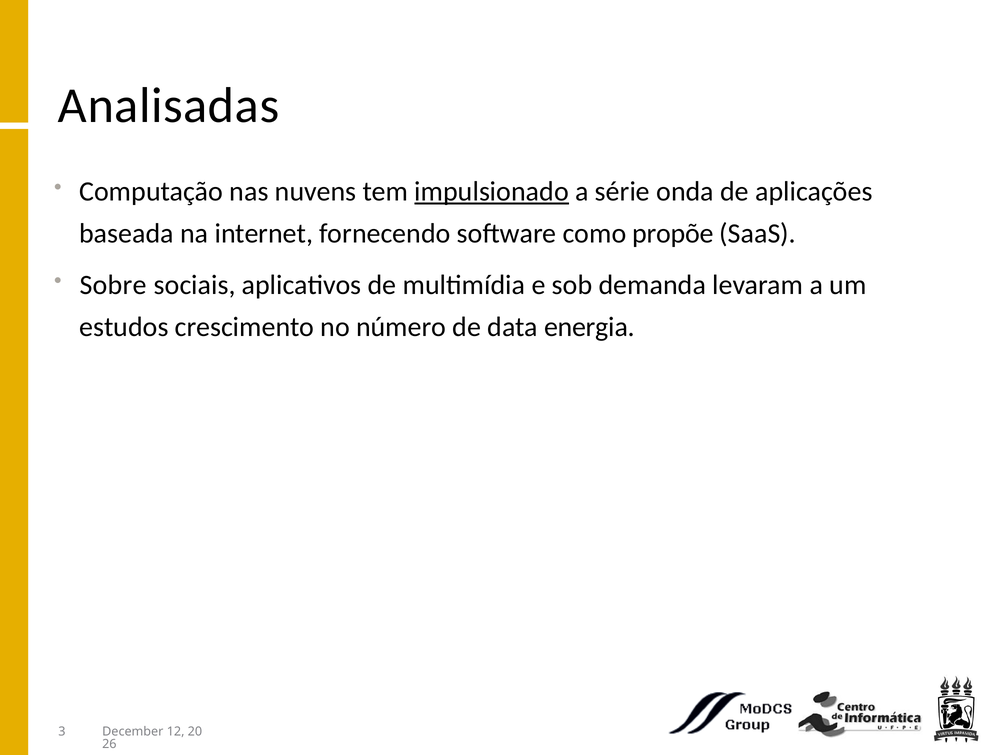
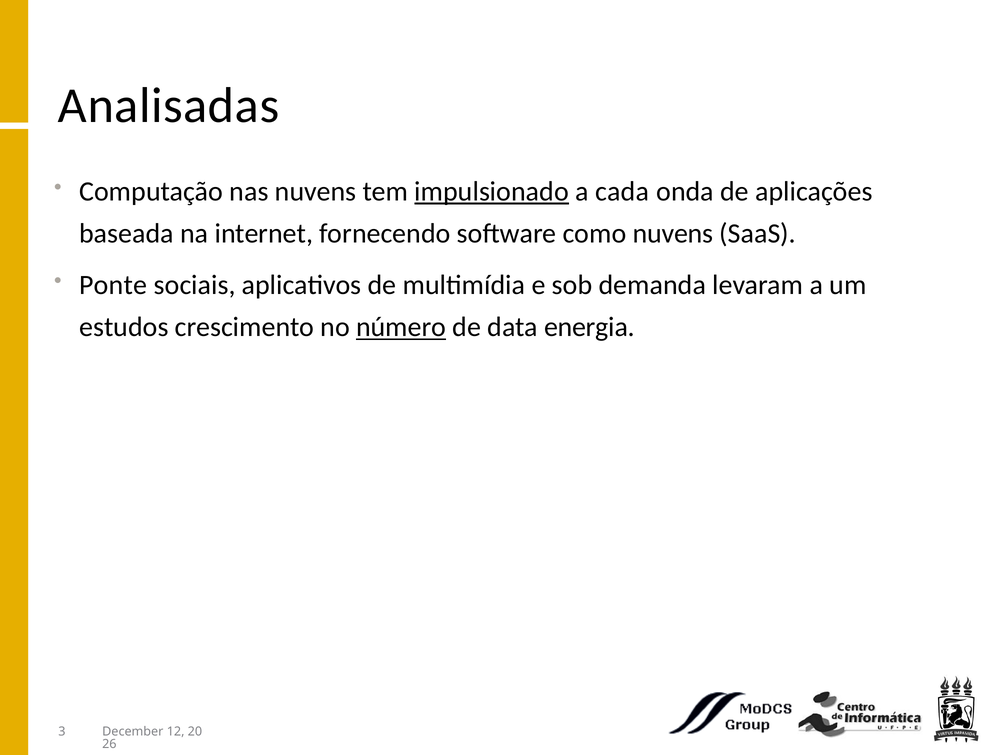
série: série -> cada
como propõe: propõe -> nuvens
Sobre: Sobre -> Ponte
número underline: none -> present
